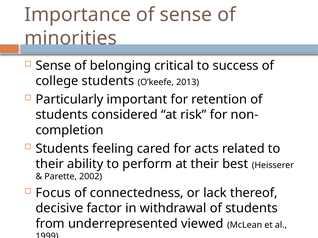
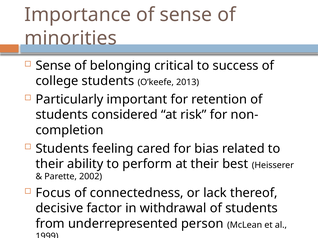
acts: acts -> bias
viewed: viewed -> person
